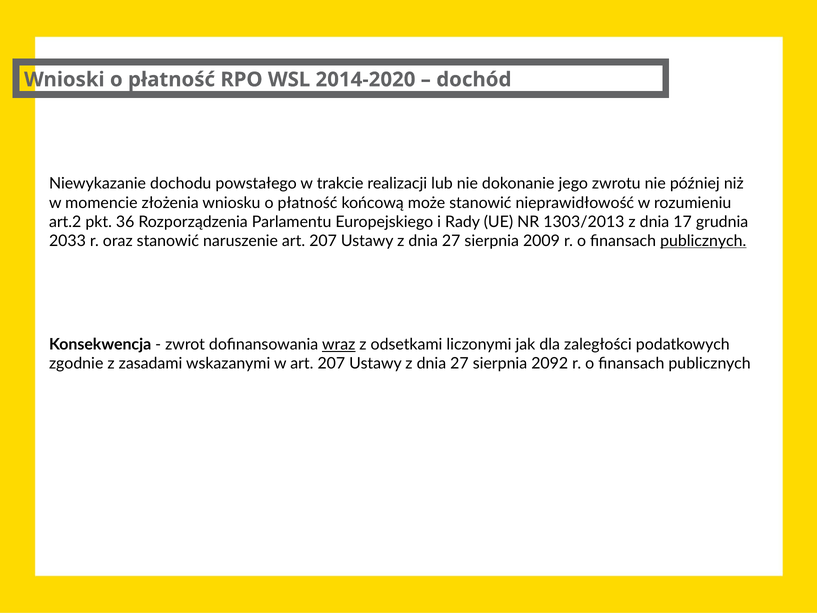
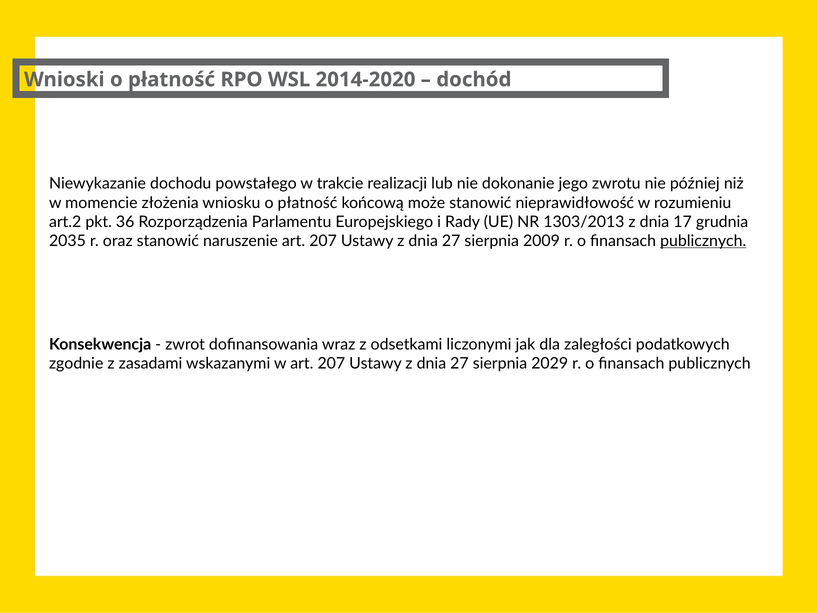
2033: 2033 -> 2035
wraz underline: present -> none
2092: 2092 -> 2029
